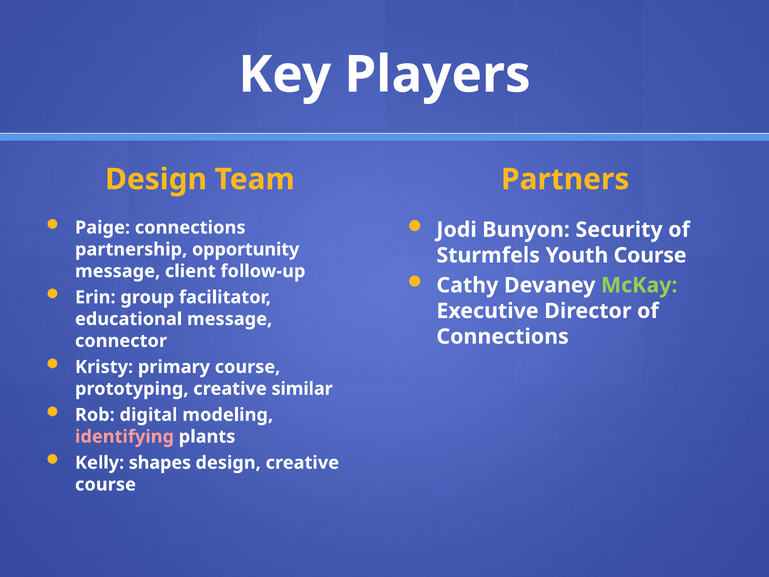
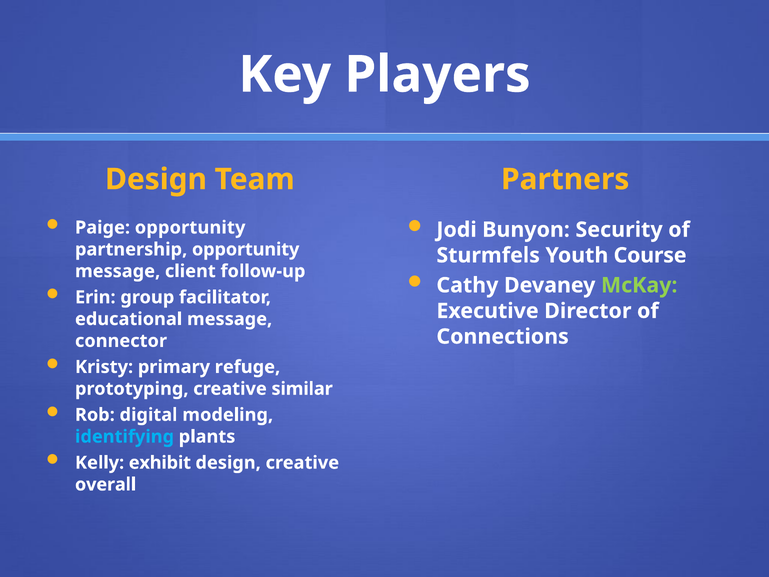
Paige connections: connections -> opportunity
primary course: course -> refuge
identifying colour: pink -> light blue
shapes: shapes -> exhibit
course at (105, 484): course -> overall
